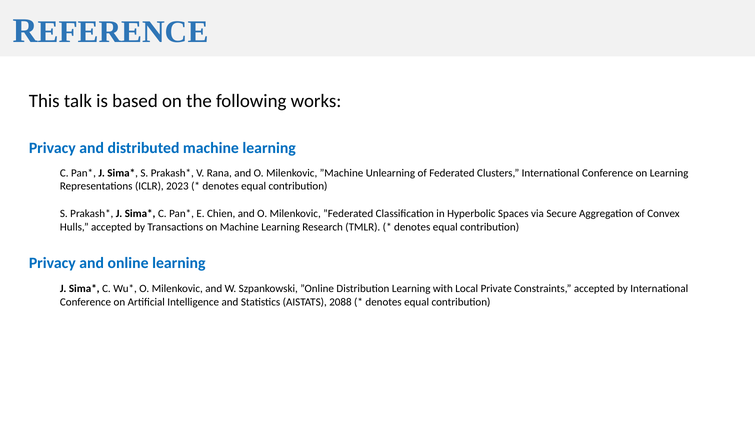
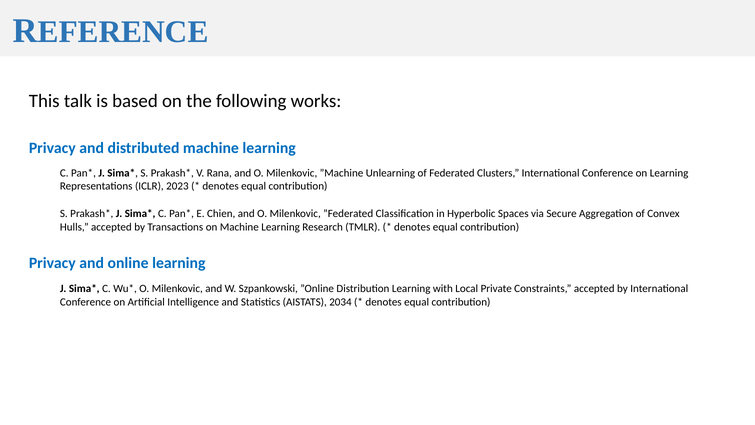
2088: 2088 -> 2034
